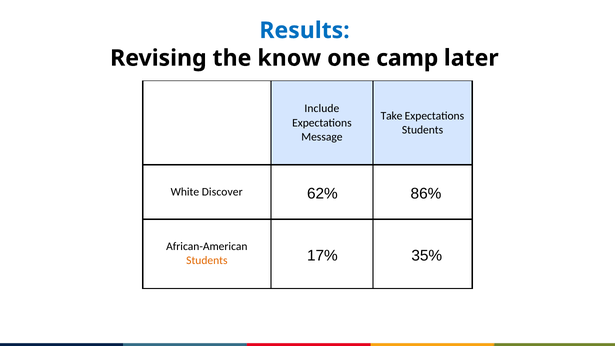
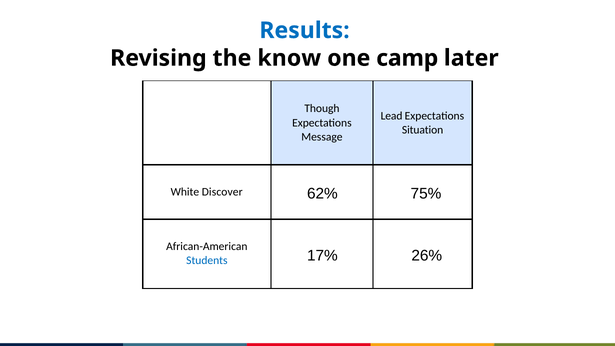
Include: Include -> Though
Take: Take -> Lead
Students at (423, 130): Students -> Situation
86%: 86% -> 75%
35%: 35% -> 26%
Students at (207, 260) colour: orange -> blue
